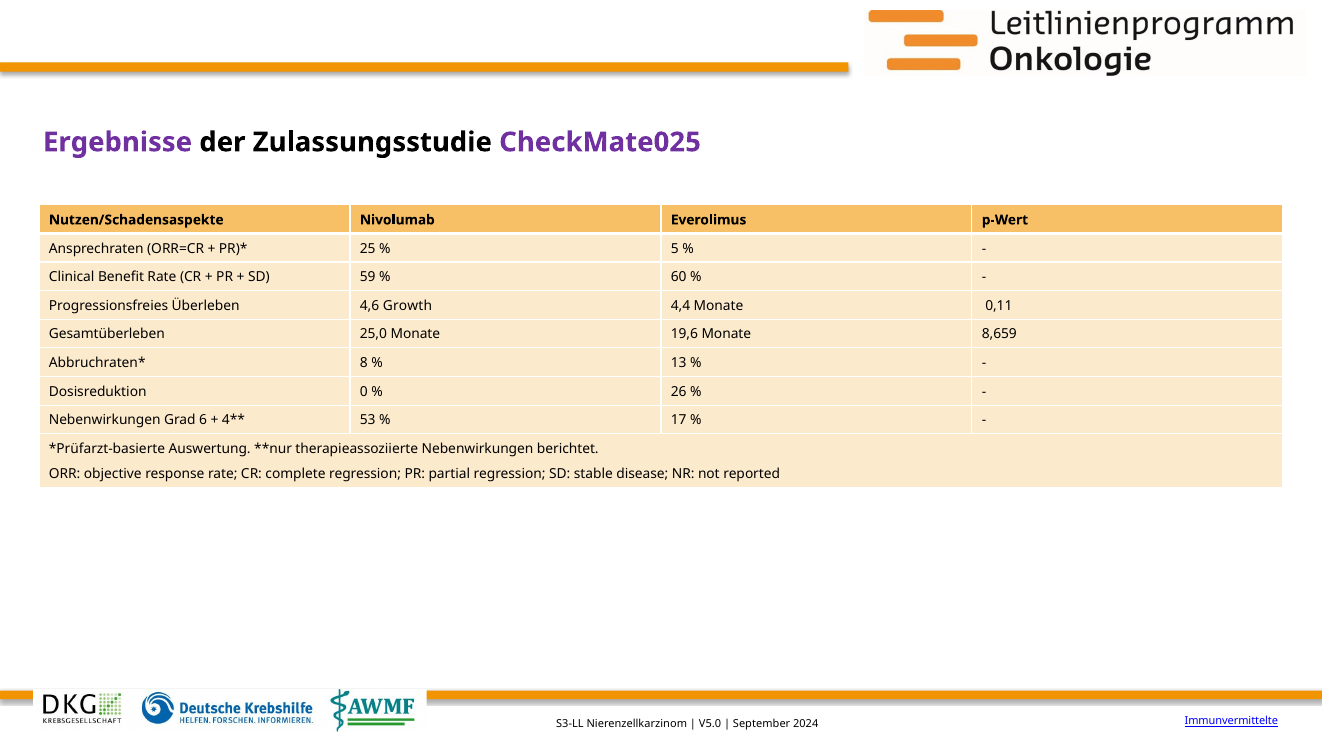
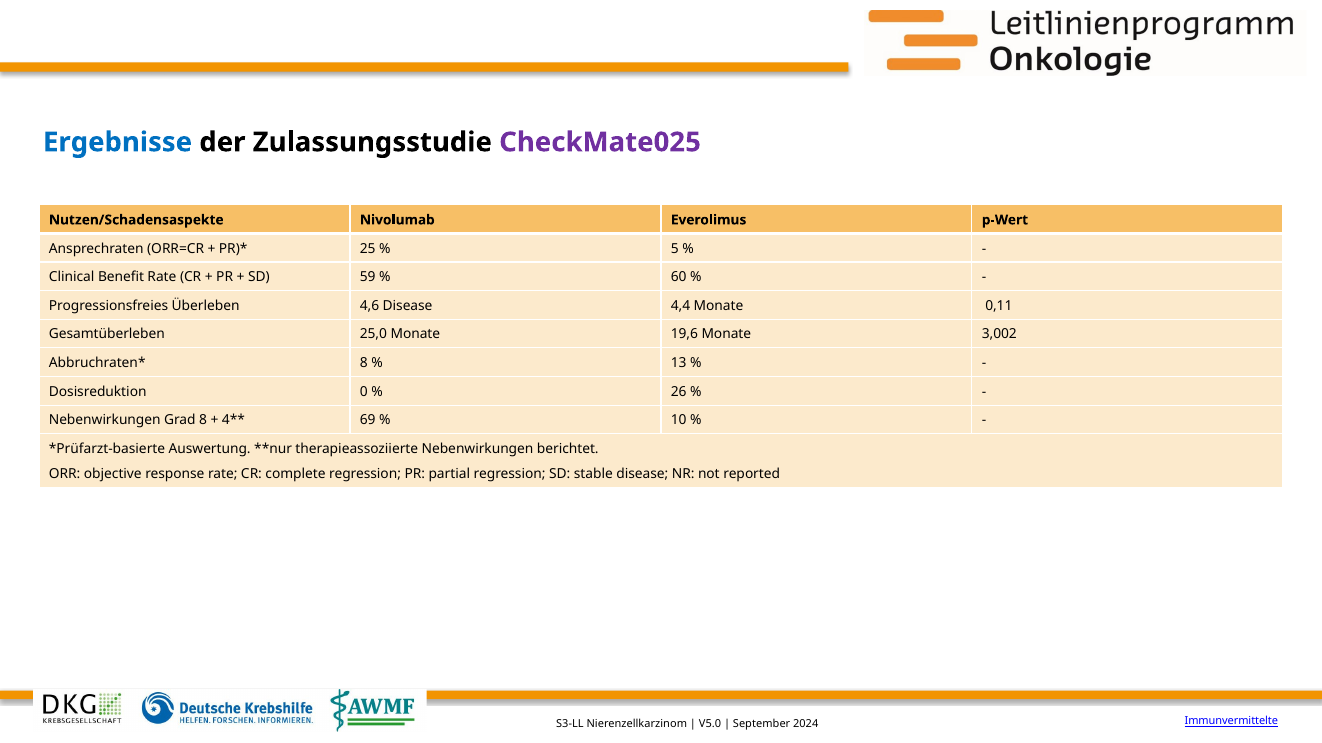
Ergebnisse colour: purple -> blue
4,6 Growth: Growth -> Disease
8,659: 8,659 -> 3,002
Grad 6: 6 -> 8
53: 53 -> 69
17: 17 -> 10
